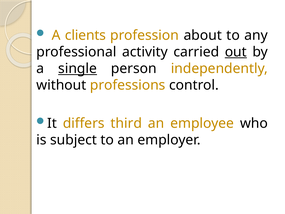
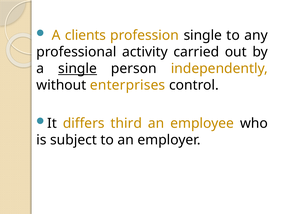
profession about: about -> single
out underline: present -> none
professions: professions -> enterprises
